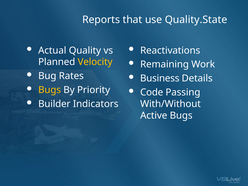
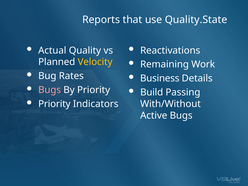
Bugs at (50, 90) colour: yellow -> pink
Code: Code -> Build
Builder at (54, 104): Builder -> Priority
